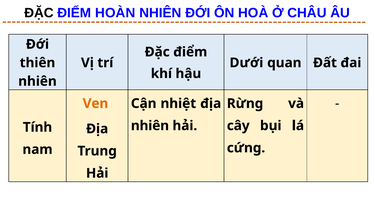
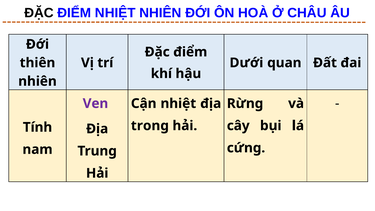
ĐIỂM HOÀN: HOÀN -> NHIỆT
Ven colour: orange -> purple
nhiên at (150, 126): nhiên -> trong
